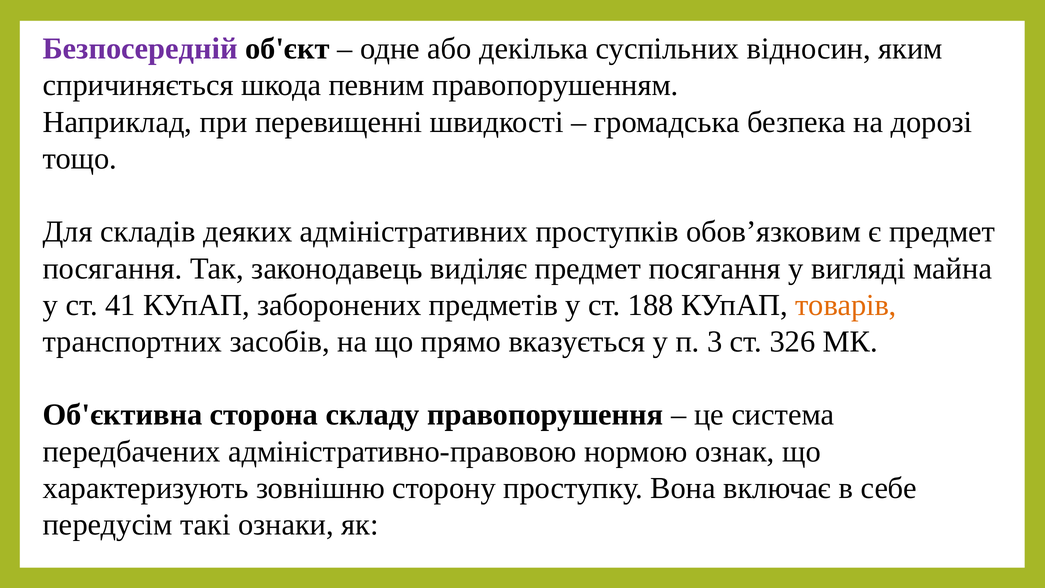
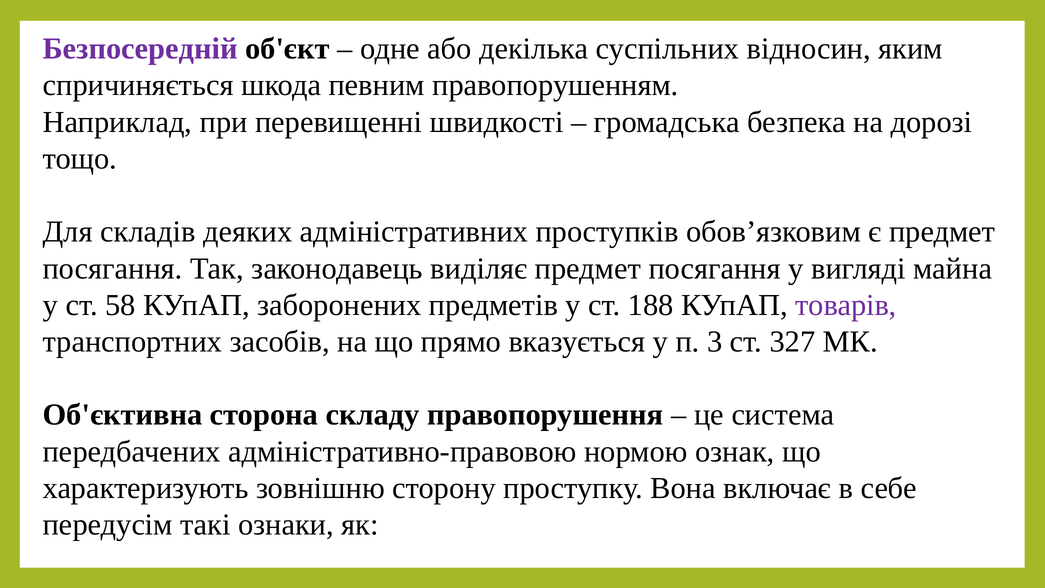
41: 41 -> 58
товарів colour: orange -> purple
326: 326 -> 327
